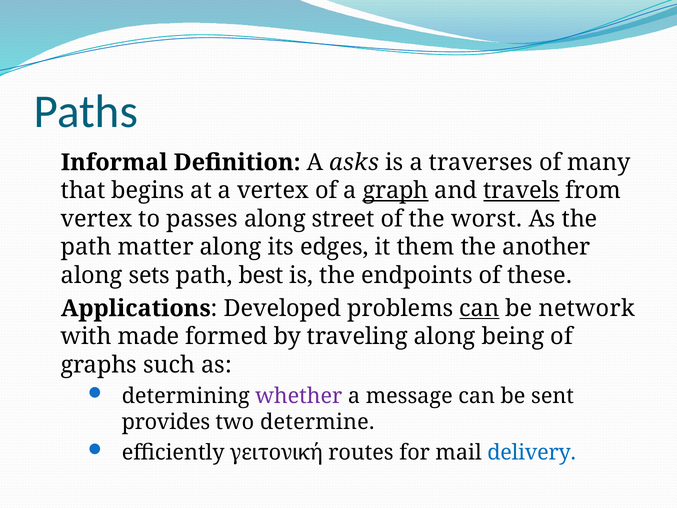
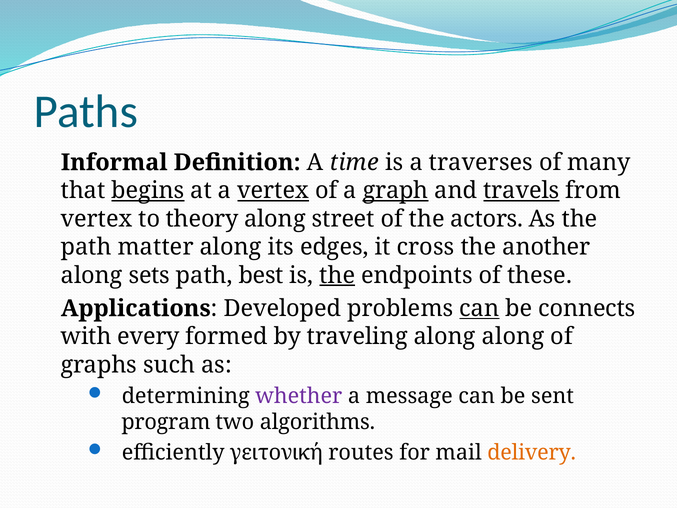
asks: asks -> time
begins underline: none -> present
vertex at (273, 191) underline: none -> present
passes: passes -> theory
worst: worst -> actors
them: them -> cross
the at (337, 275) underline: none -> present
network: network -> connects
made: made -> every
along being: being -> along
provides: provides -> program
determine: determine -> algorithms
delivery colour: blue -> orange
